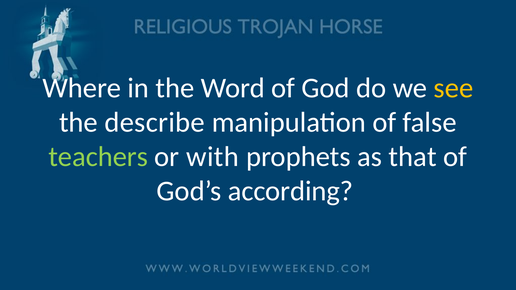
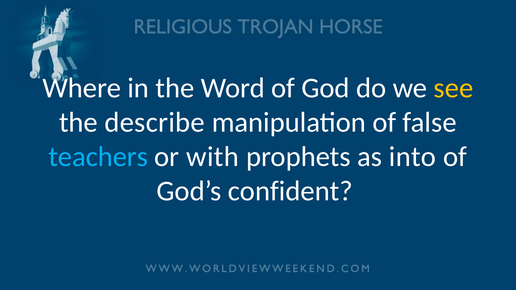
teachers colour: light green -> light blue
that: that -> into
according: according -> confident
